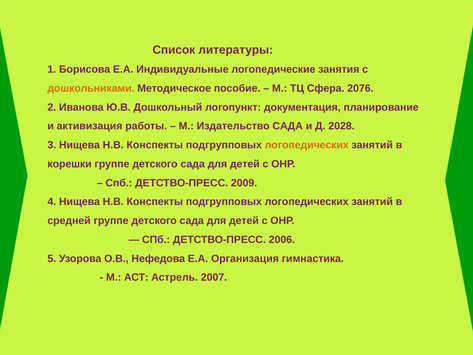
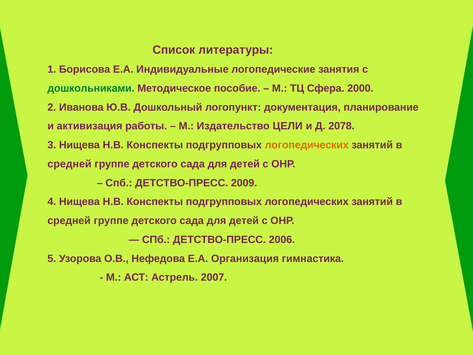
дошкольниками colour: orange -> green
2076: 2076 -> 2000
Издательство САДА: САДА -> ЦЕЛИ
2028: 2028 -> 2078
корешки at (70, 164): корешки -> средней
